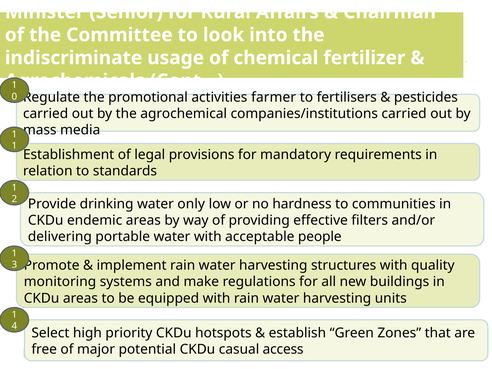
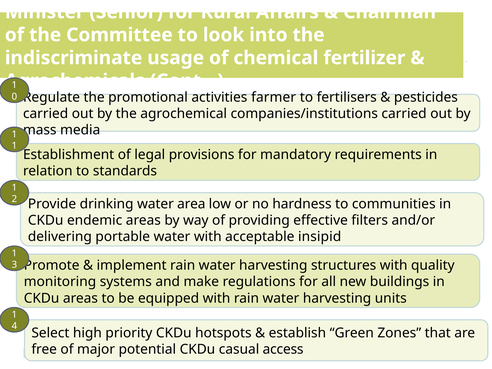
only: only -> area
people: people -> insipid
